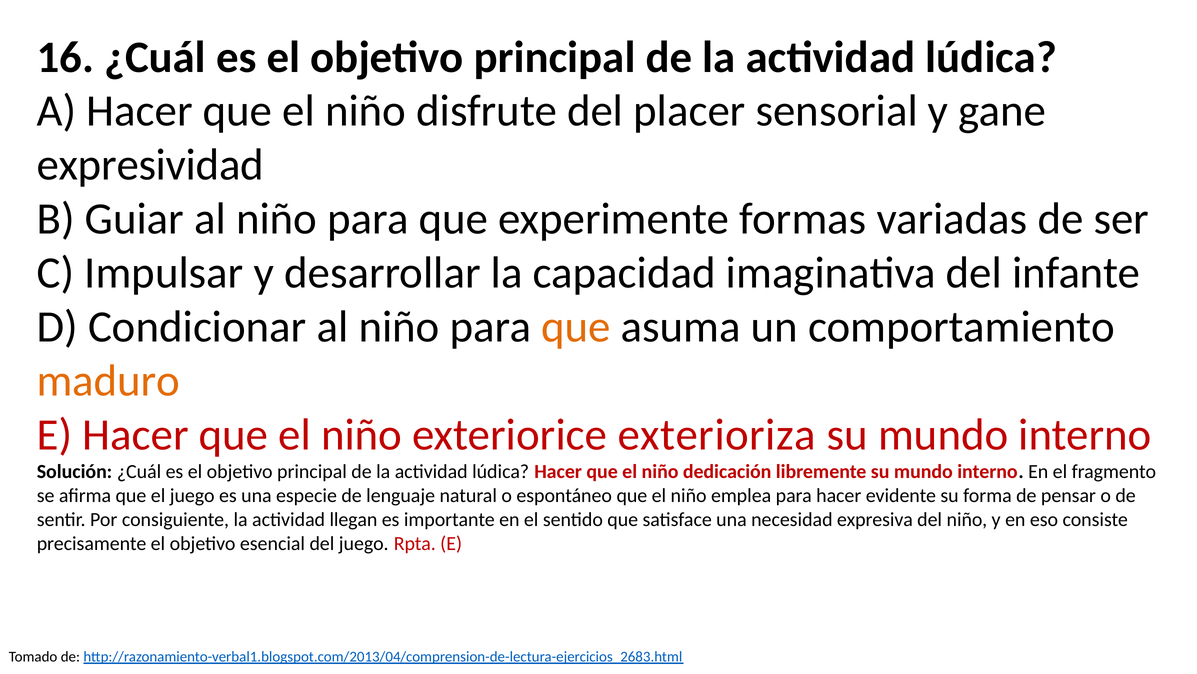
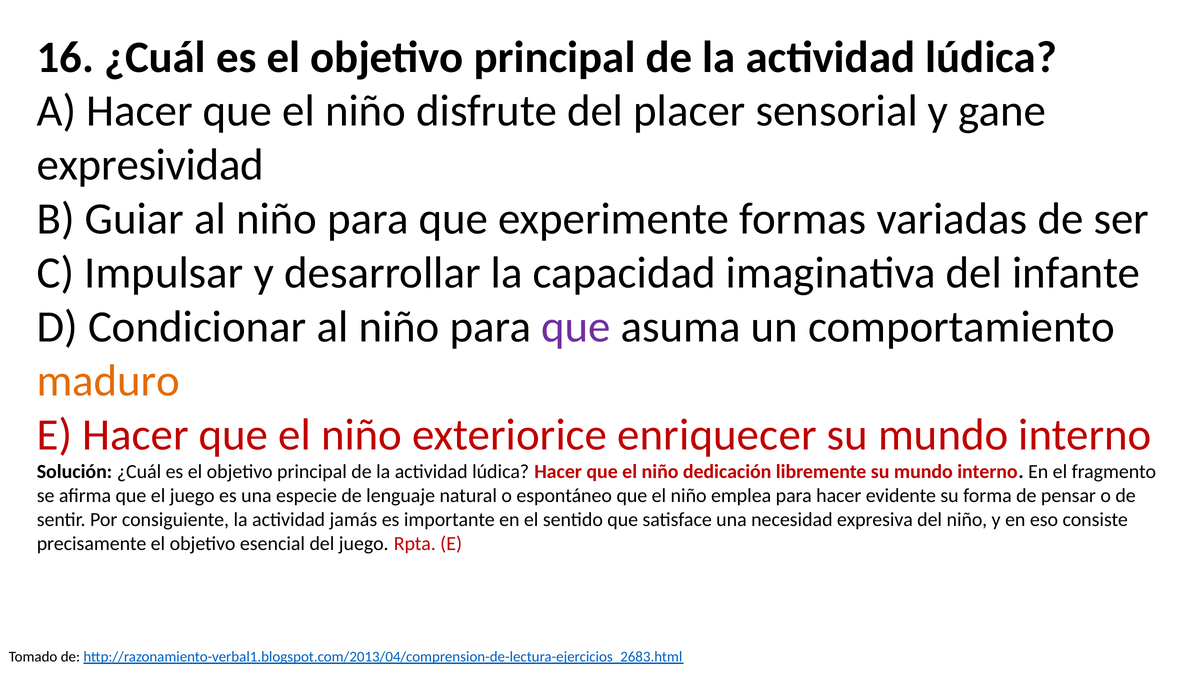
que at (576, 327) colour: orange -> purple
exterioriza: exterioriza -> enriquecer
llegan: llegan -> jamás
